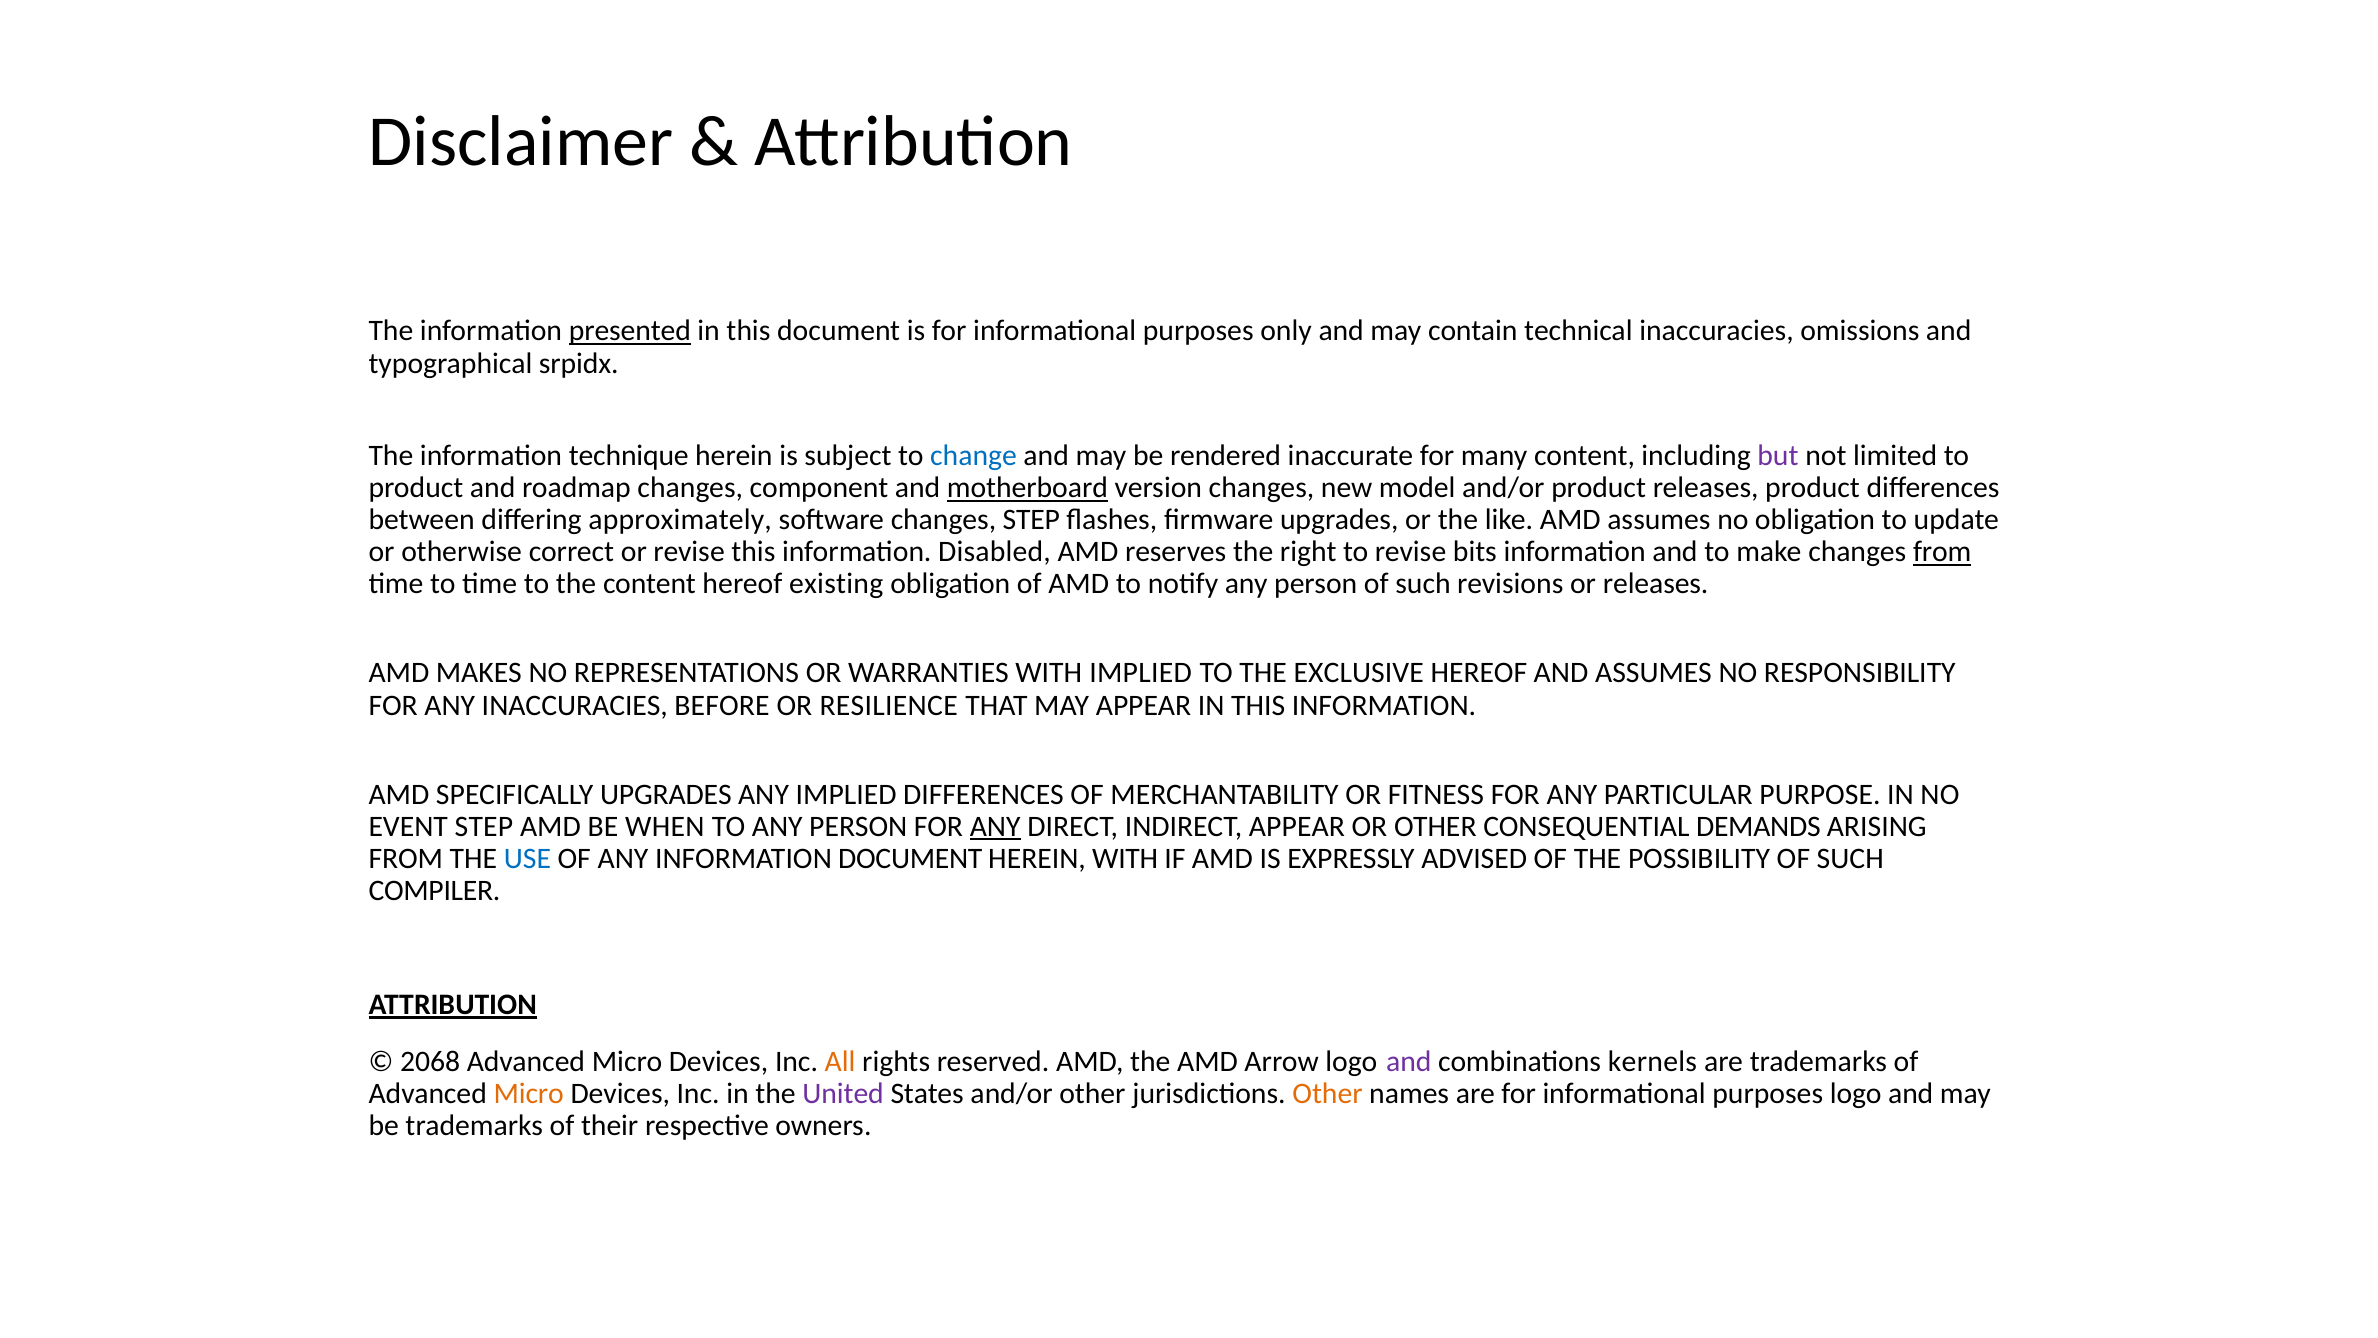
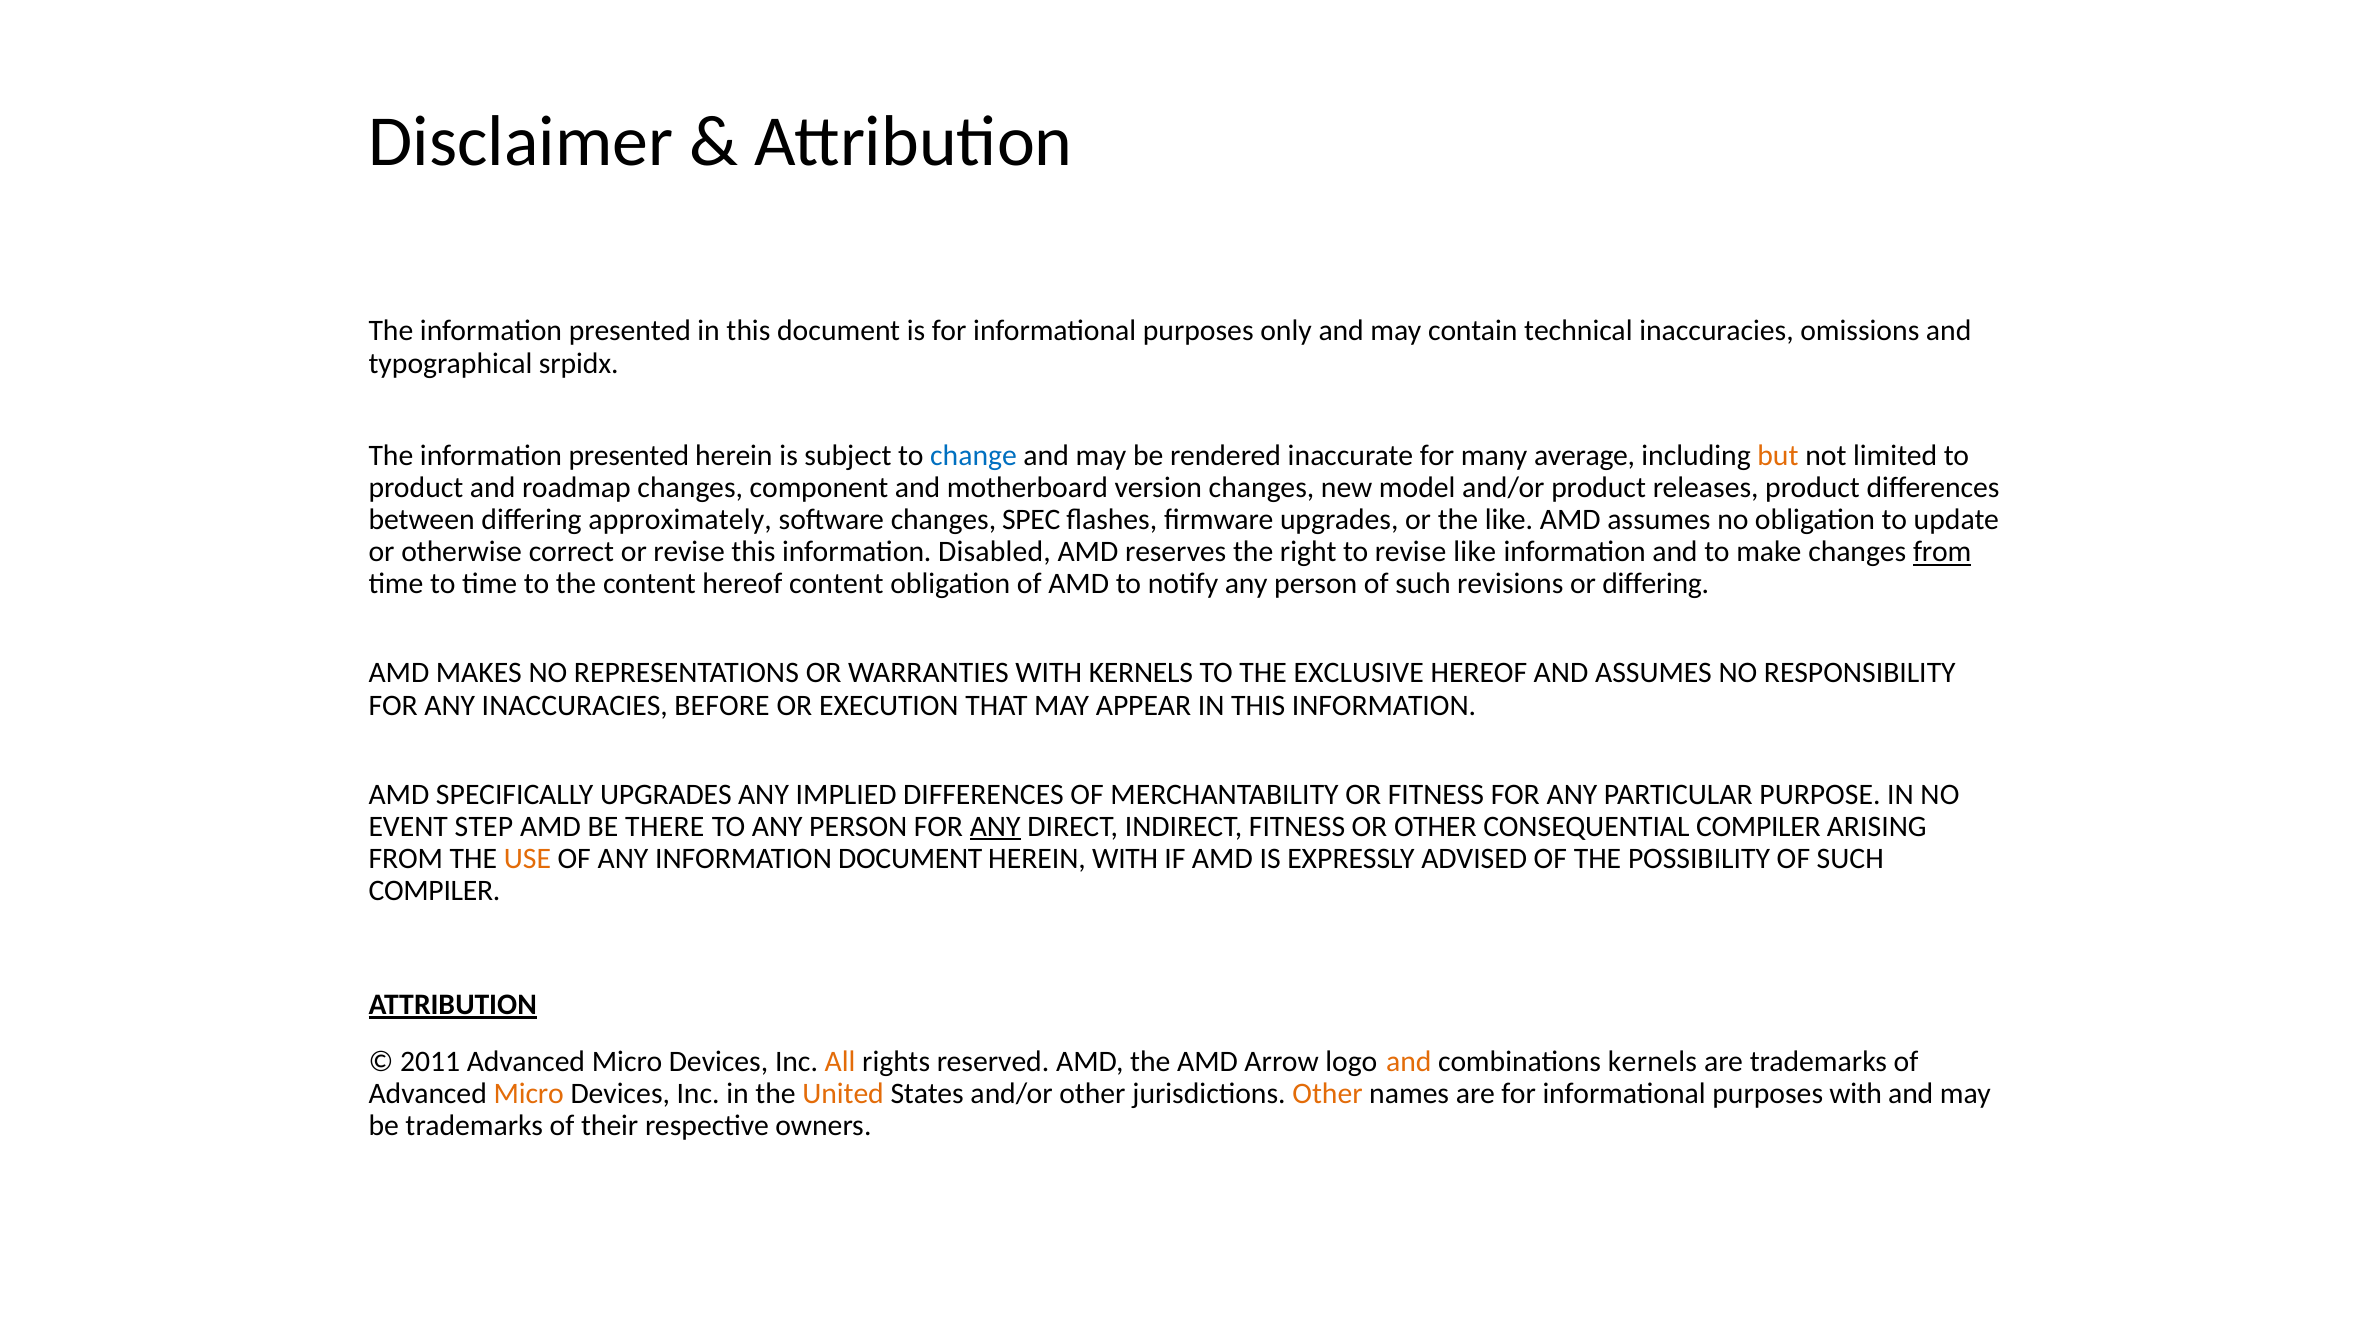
presented at (630, 331) underline: present -> none
technique at (629, 456): technique -> presented
many content: content -> average
but colour: purple -> orange
motherboard underline: present -> none
changes STEP: STEP -> SPEC
revise bits: bits -> like
hereof existing: existing -> content
or releases: releases -> differing
WITH IMPLIED: IMPLIED -> KERNELS
RESILIENCE: RESILIENCE -> EXECUTION
WHEN: WHEN -> THERE
INDIRECT APPEAR: APPEAR -> FITNESS
CONSEQUENTIAL DEMANDS: DEMANDS -> COMPILER
USE colour: blue -> orange
2068: 2068 -> 2011
and at (1409, 1061) colour: purple -> orange
United colour: purple -> orange
purposes logo: logo -> with
